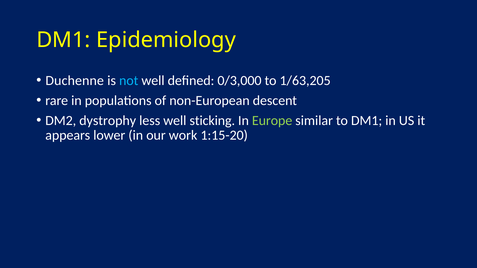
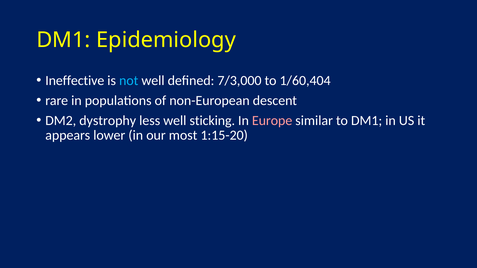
Duchenne: Duchenne -> Ineffective
0/3,000: 0/3,000 -> 7/3,000
1/63,205: 1/63,205 -> 1/60,404
Europe colour: light green -> pink
work: work -> most
